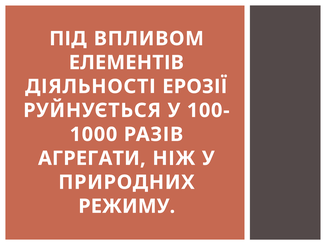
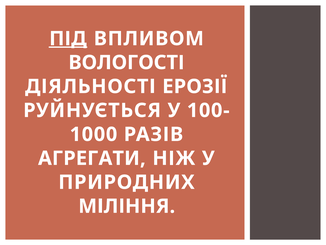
ПІД underline: none -> present
ЕЛЕМЕНТІВ: ЕЛЕМЕНТІВ -> ВОЛОГОСТІ
РЕЖИМУ: РЕЖИМУ -> МІЛІННЯ
